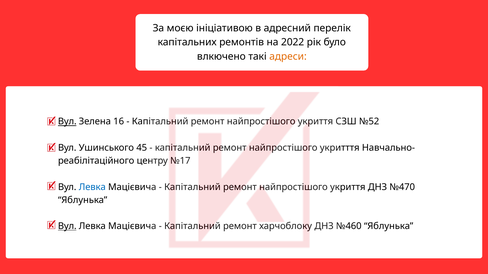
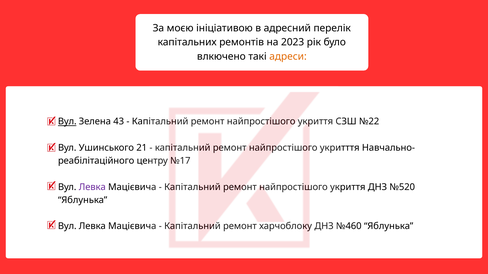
2022: 2022 -> 2023
16: 16 -> 43
№52: №52 -> №22
45: 45 -> 21
Левка at (92, 187) colour: blue -> purple
№470: №470 -> №520
Вул at (67, 227) underline: present -> none
